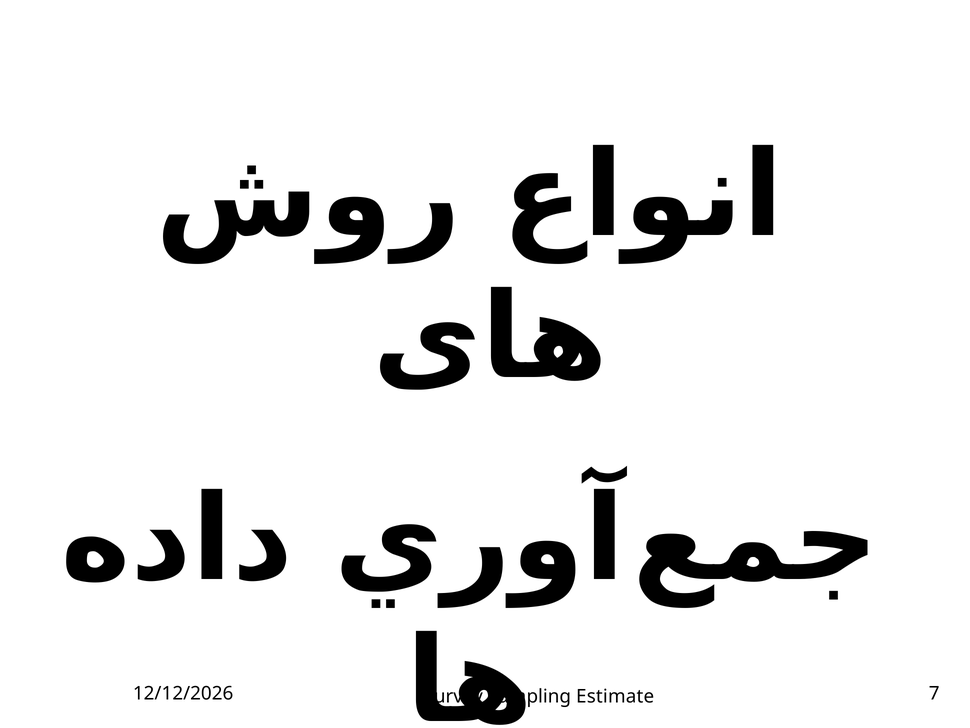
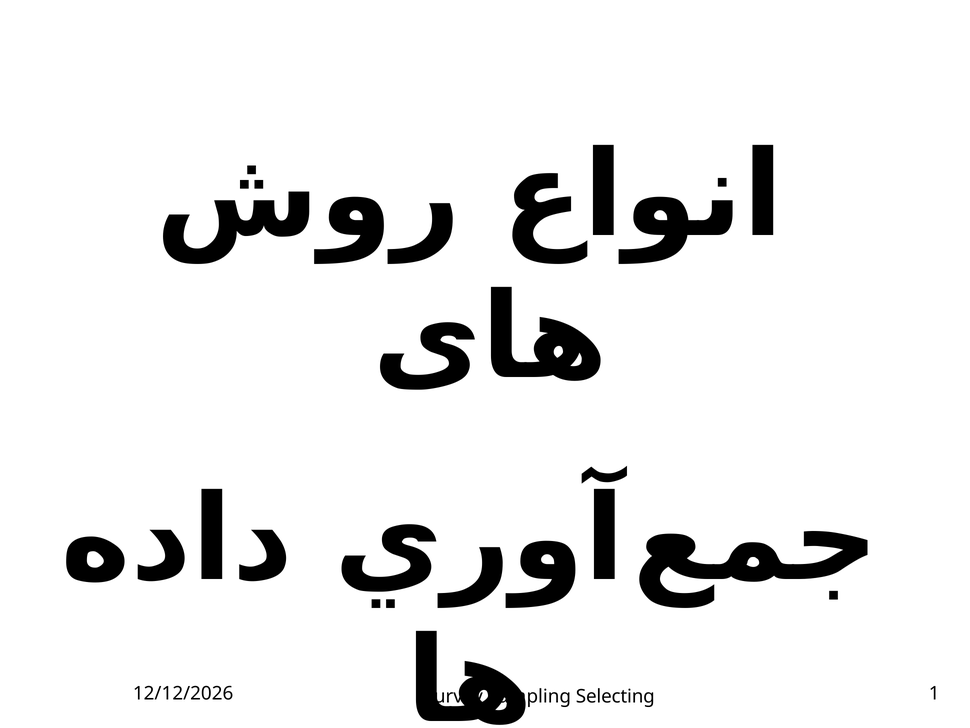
7: 7 -> 1
Estimate: Estimate -> Selecting
